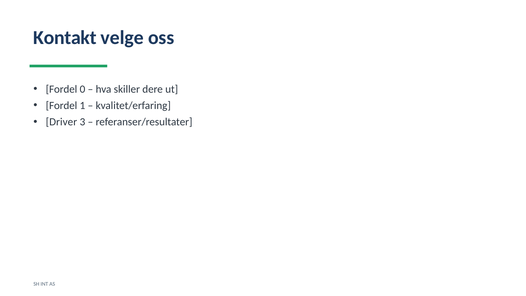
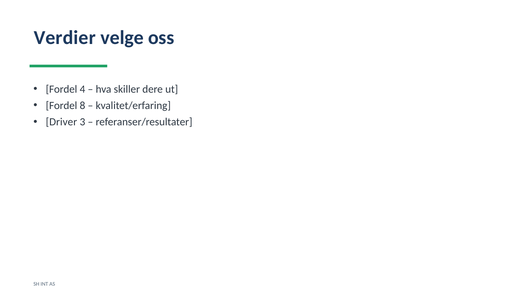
Kontakt: Kontakt -> Verdier
0: 0 -> 4
1: 1 -> 8
